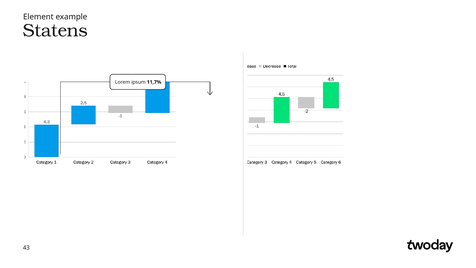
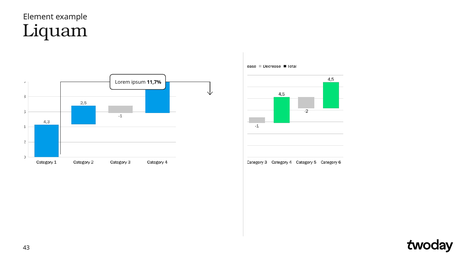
Statens: Statens -> Liquam
